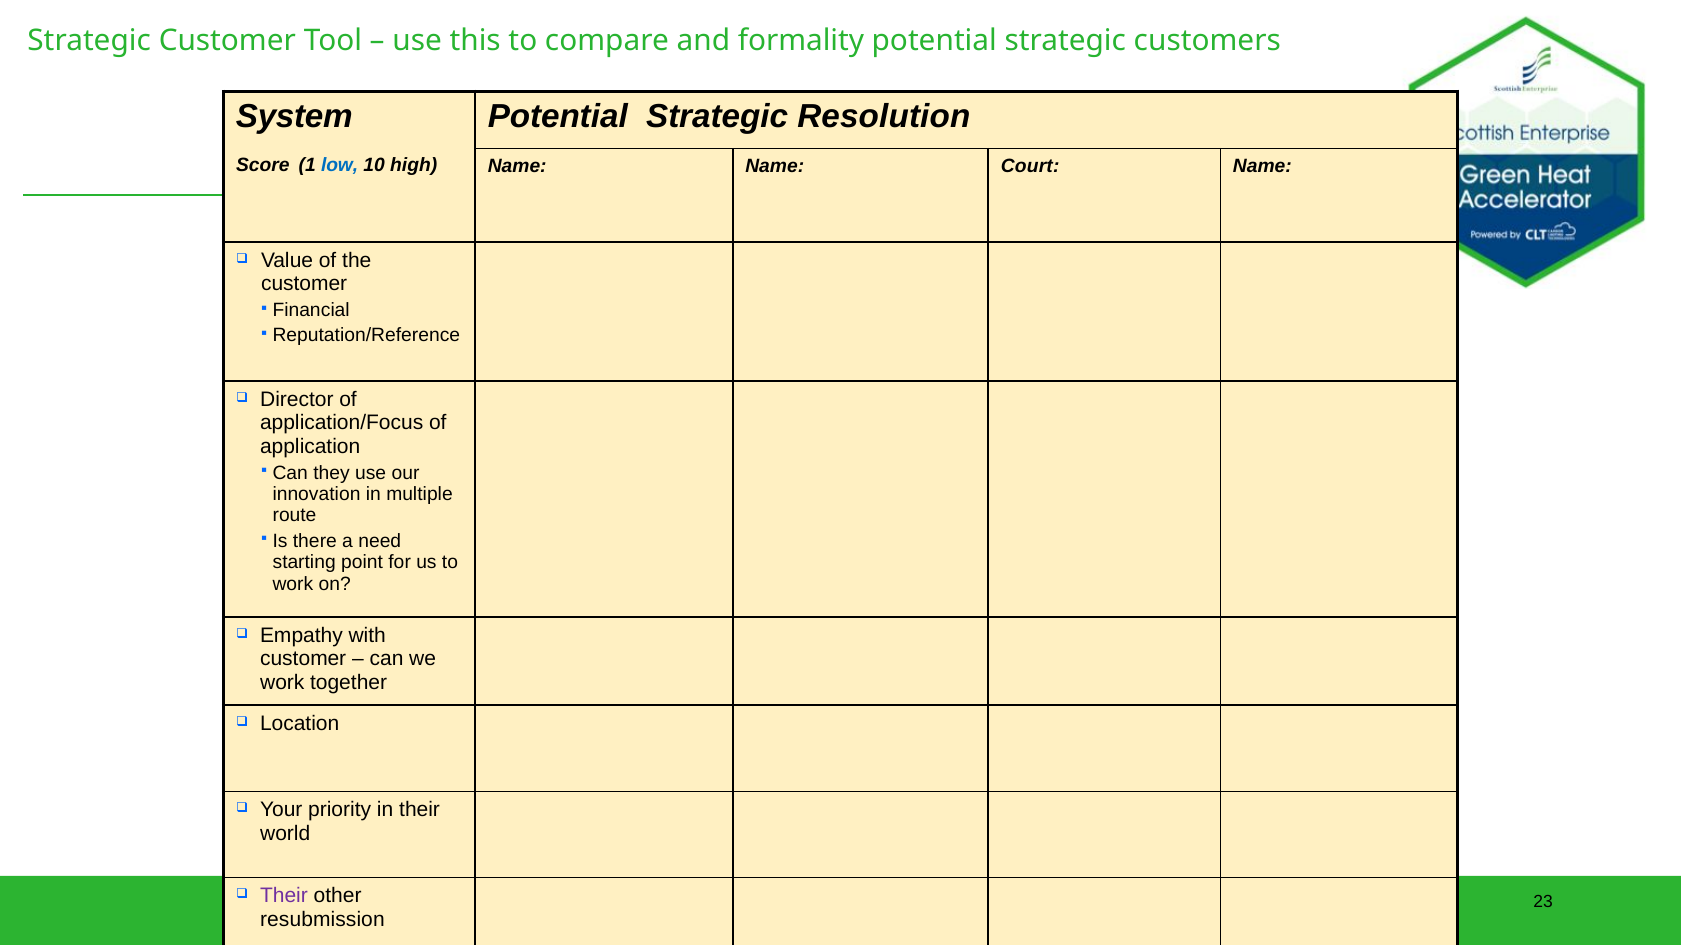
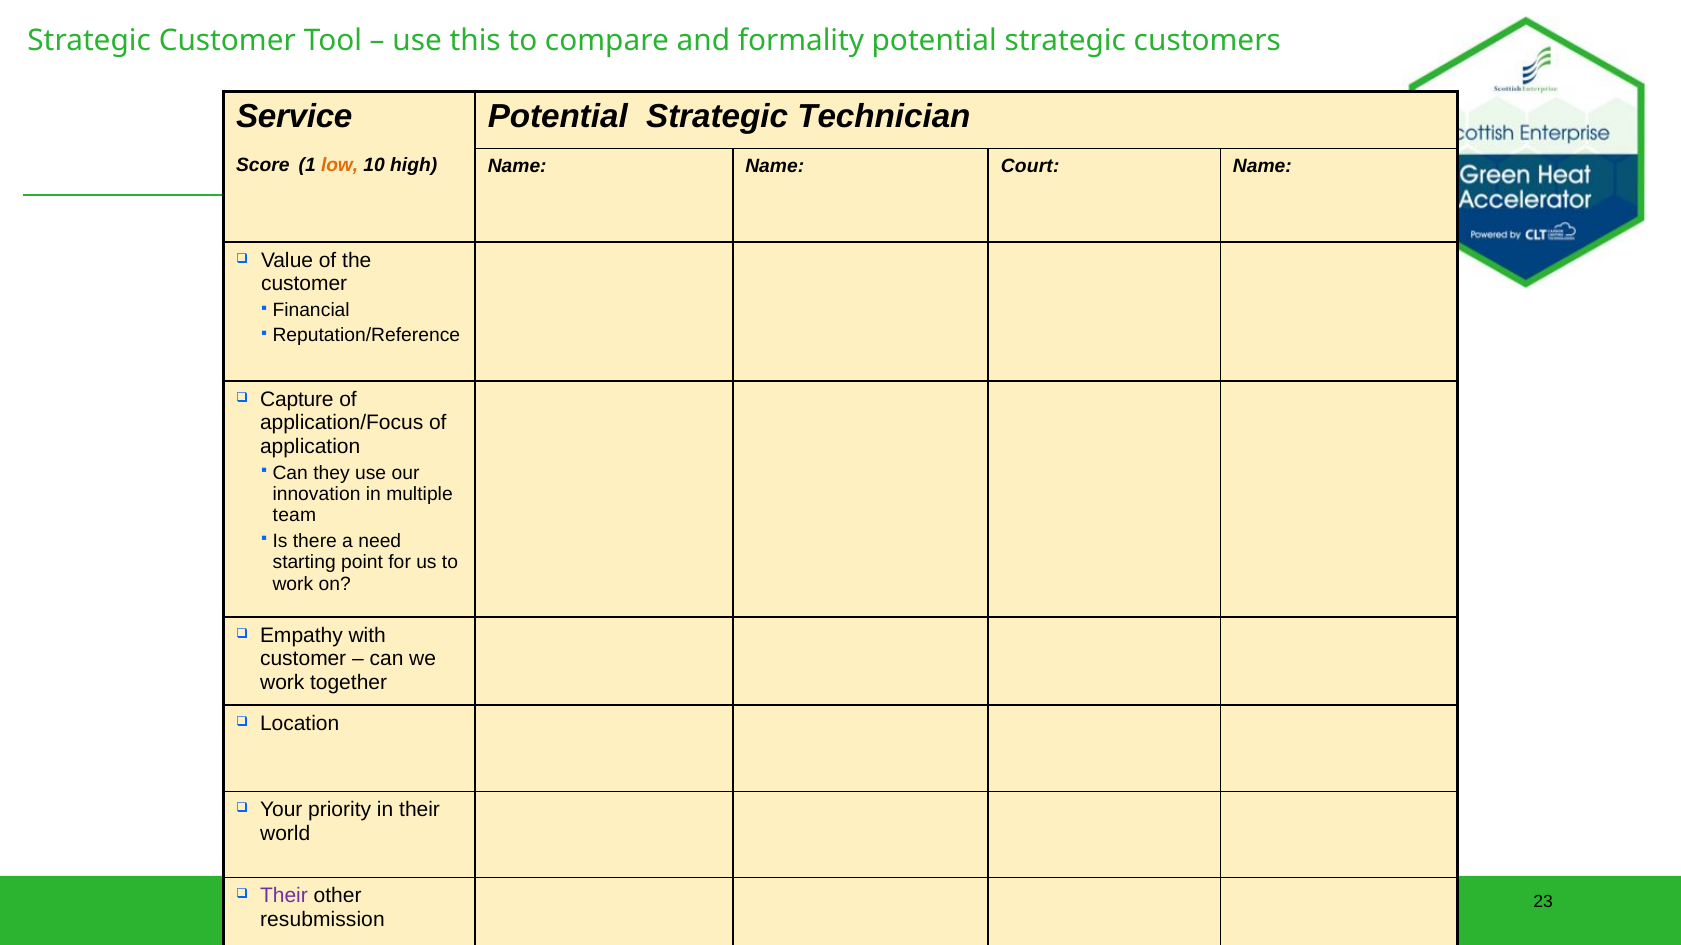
System: System -> Service
Resolution: Resolution -> Technician
low colour: blue -> orange
Director: Director -> Capture
route: route -> team
